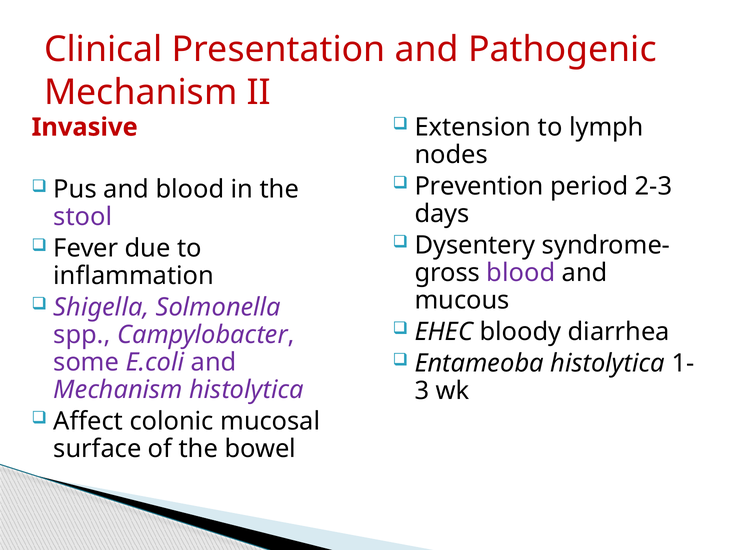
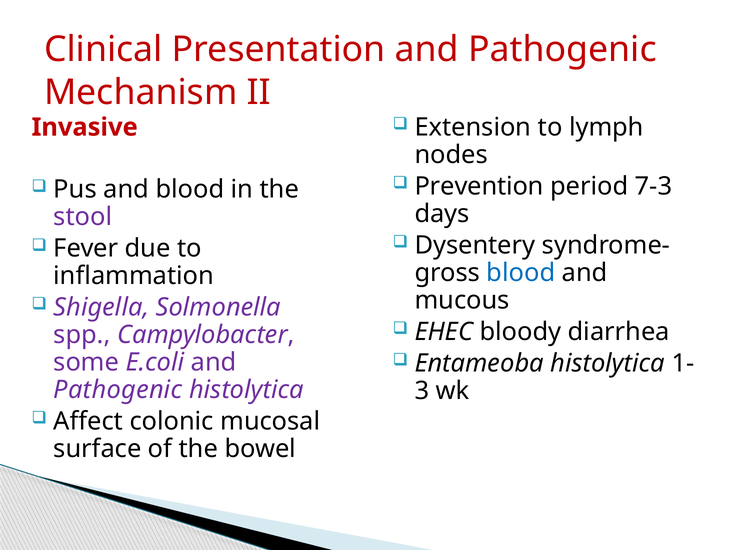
2-3: 2-3 -> 7-3
blood at (521, 273) colour: purple -> blue
Mechanism at (118, 390): Mechanism -> Pathogenic
